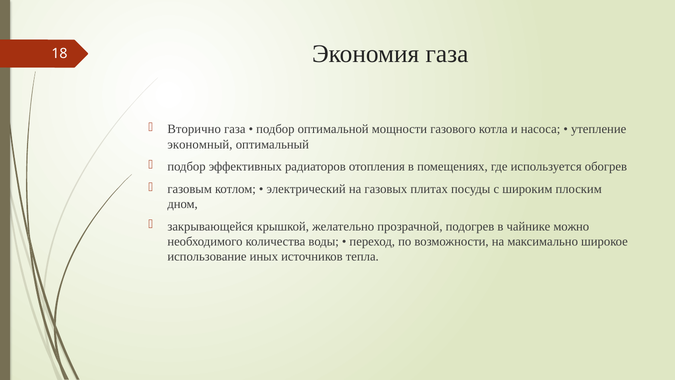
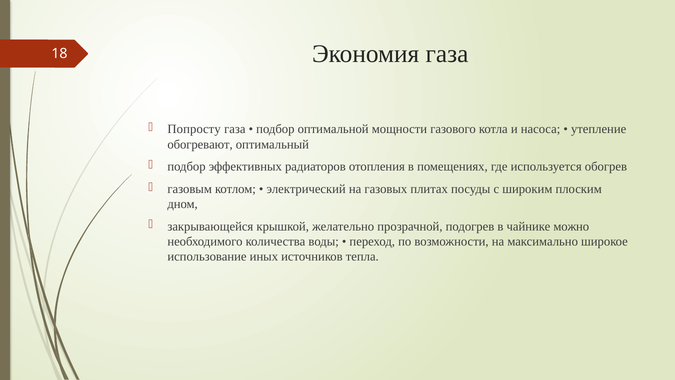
Вторично: Вторично -> Попросту
экономный: экономный -> обогревают
